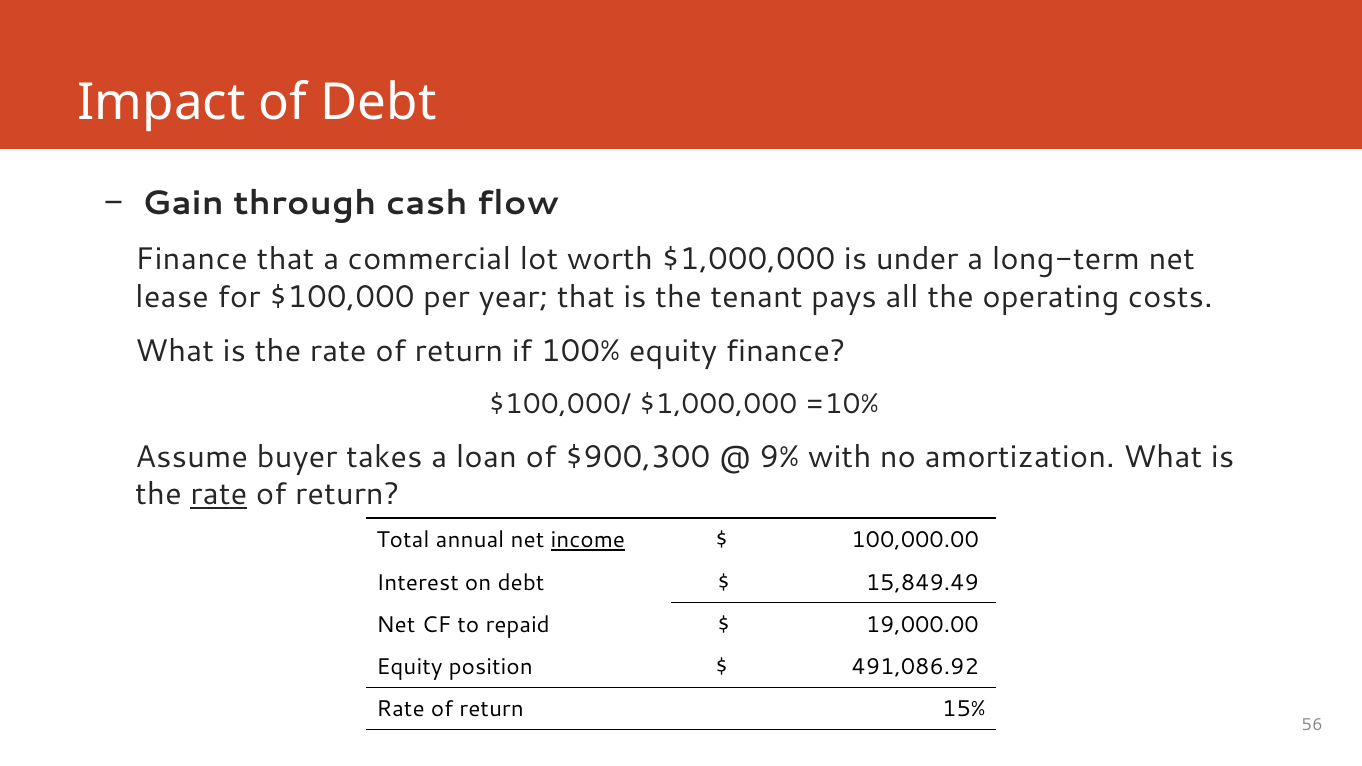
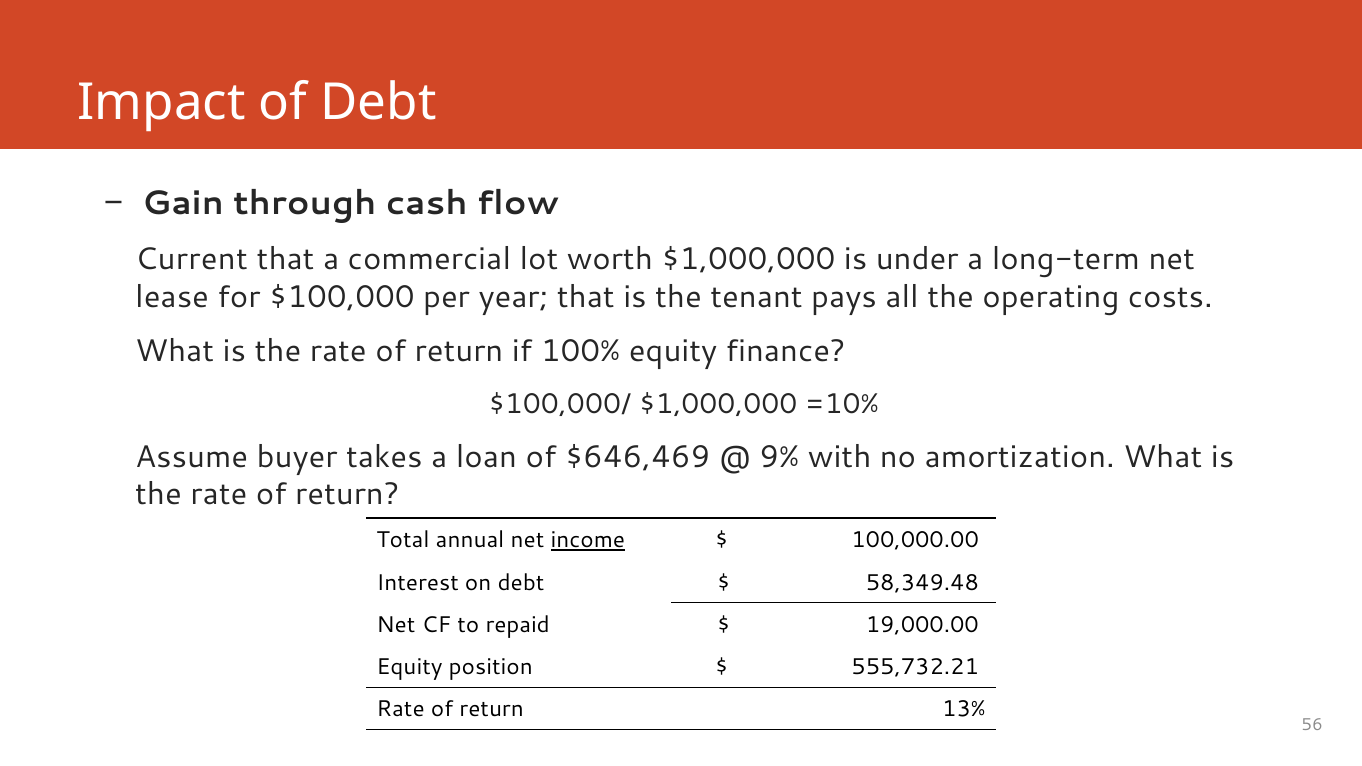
Finance at (192, 260): Finance -> Current
$900,300: $900,300 -> $646,469
rate at (219, 495) underline: present -> none
15,849.49: 15,849.49 -> 58,349.48
491,086.92: 491,086.92 -> 555,732.21
15%: 15% -> 13%
